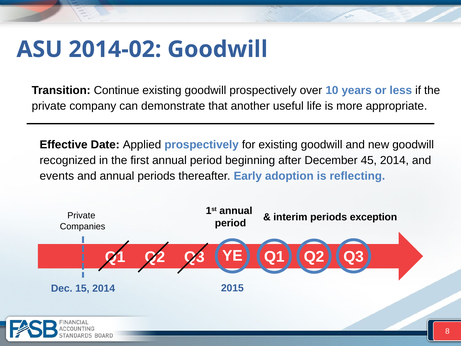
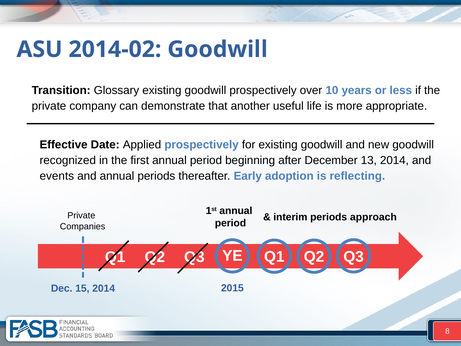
Continue: Continue -> Glossary
45: 45 -> 13
exception: exception -> approach
